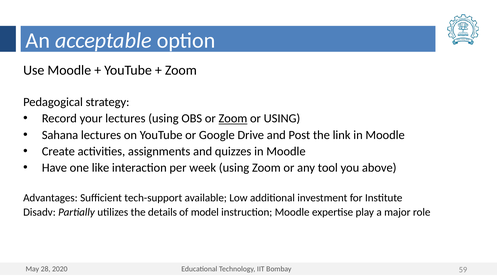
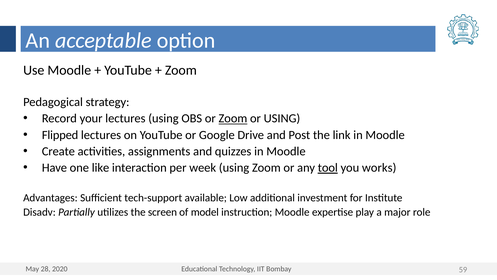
Sahana: Sahana -> Flipped
tool underline: none -> present
above: above -> works
details: details -> screen
